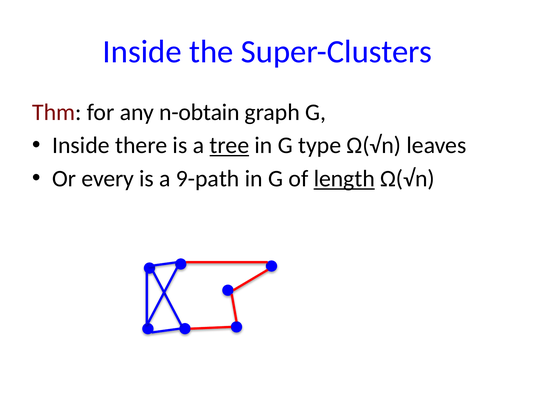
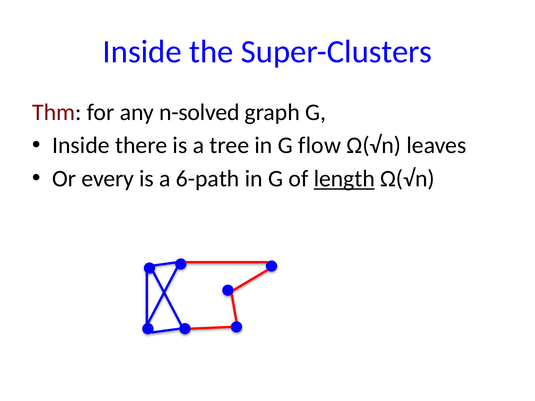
n-obtain: n-obtain -> n-solved
tree underline: present -> none
type: type -> flow
9-path: 9-path -> 6-path
